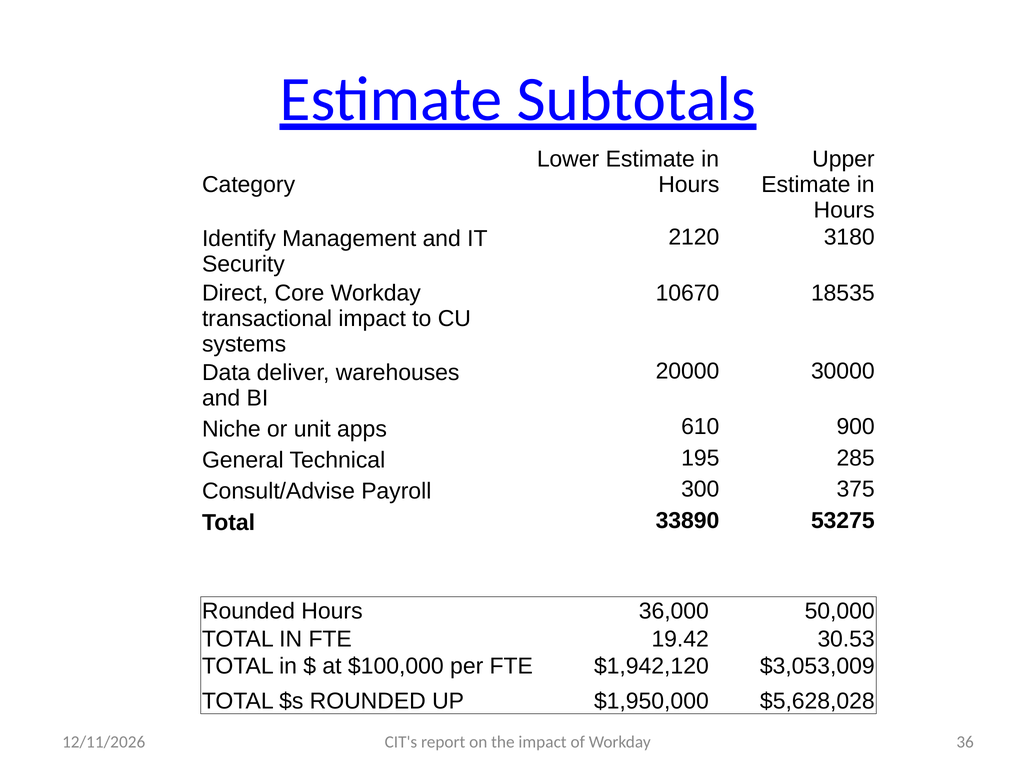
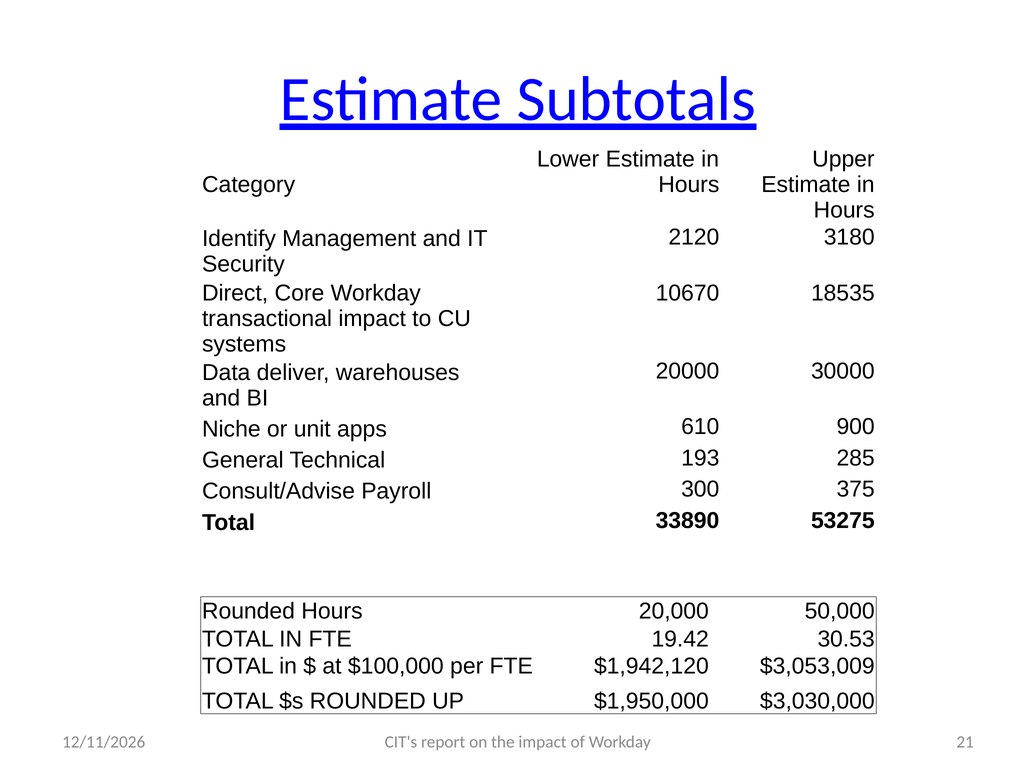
195: 195 -> 193
36,000: 36,000 -> 20,000
$5,628,028: $5,628,028 -> $3,030,000
36: 36 -> 21
